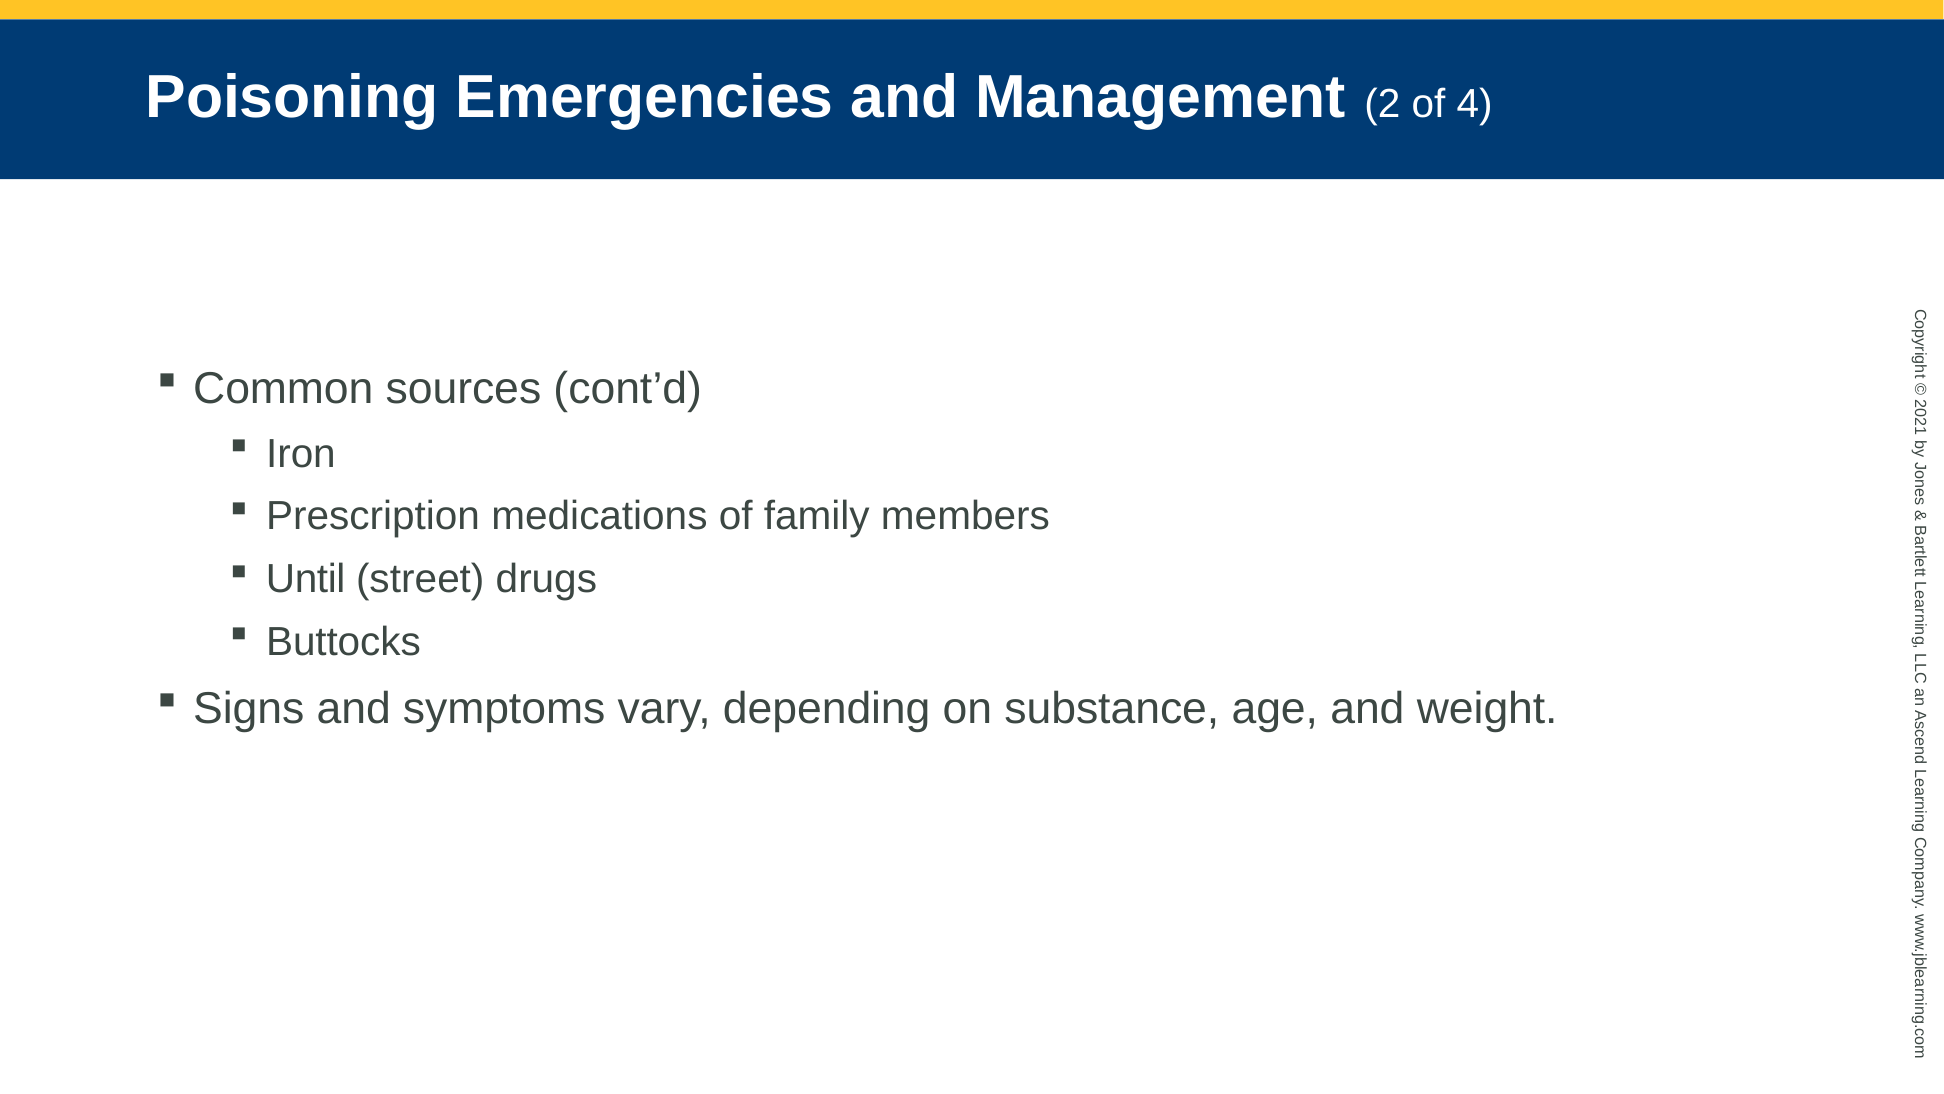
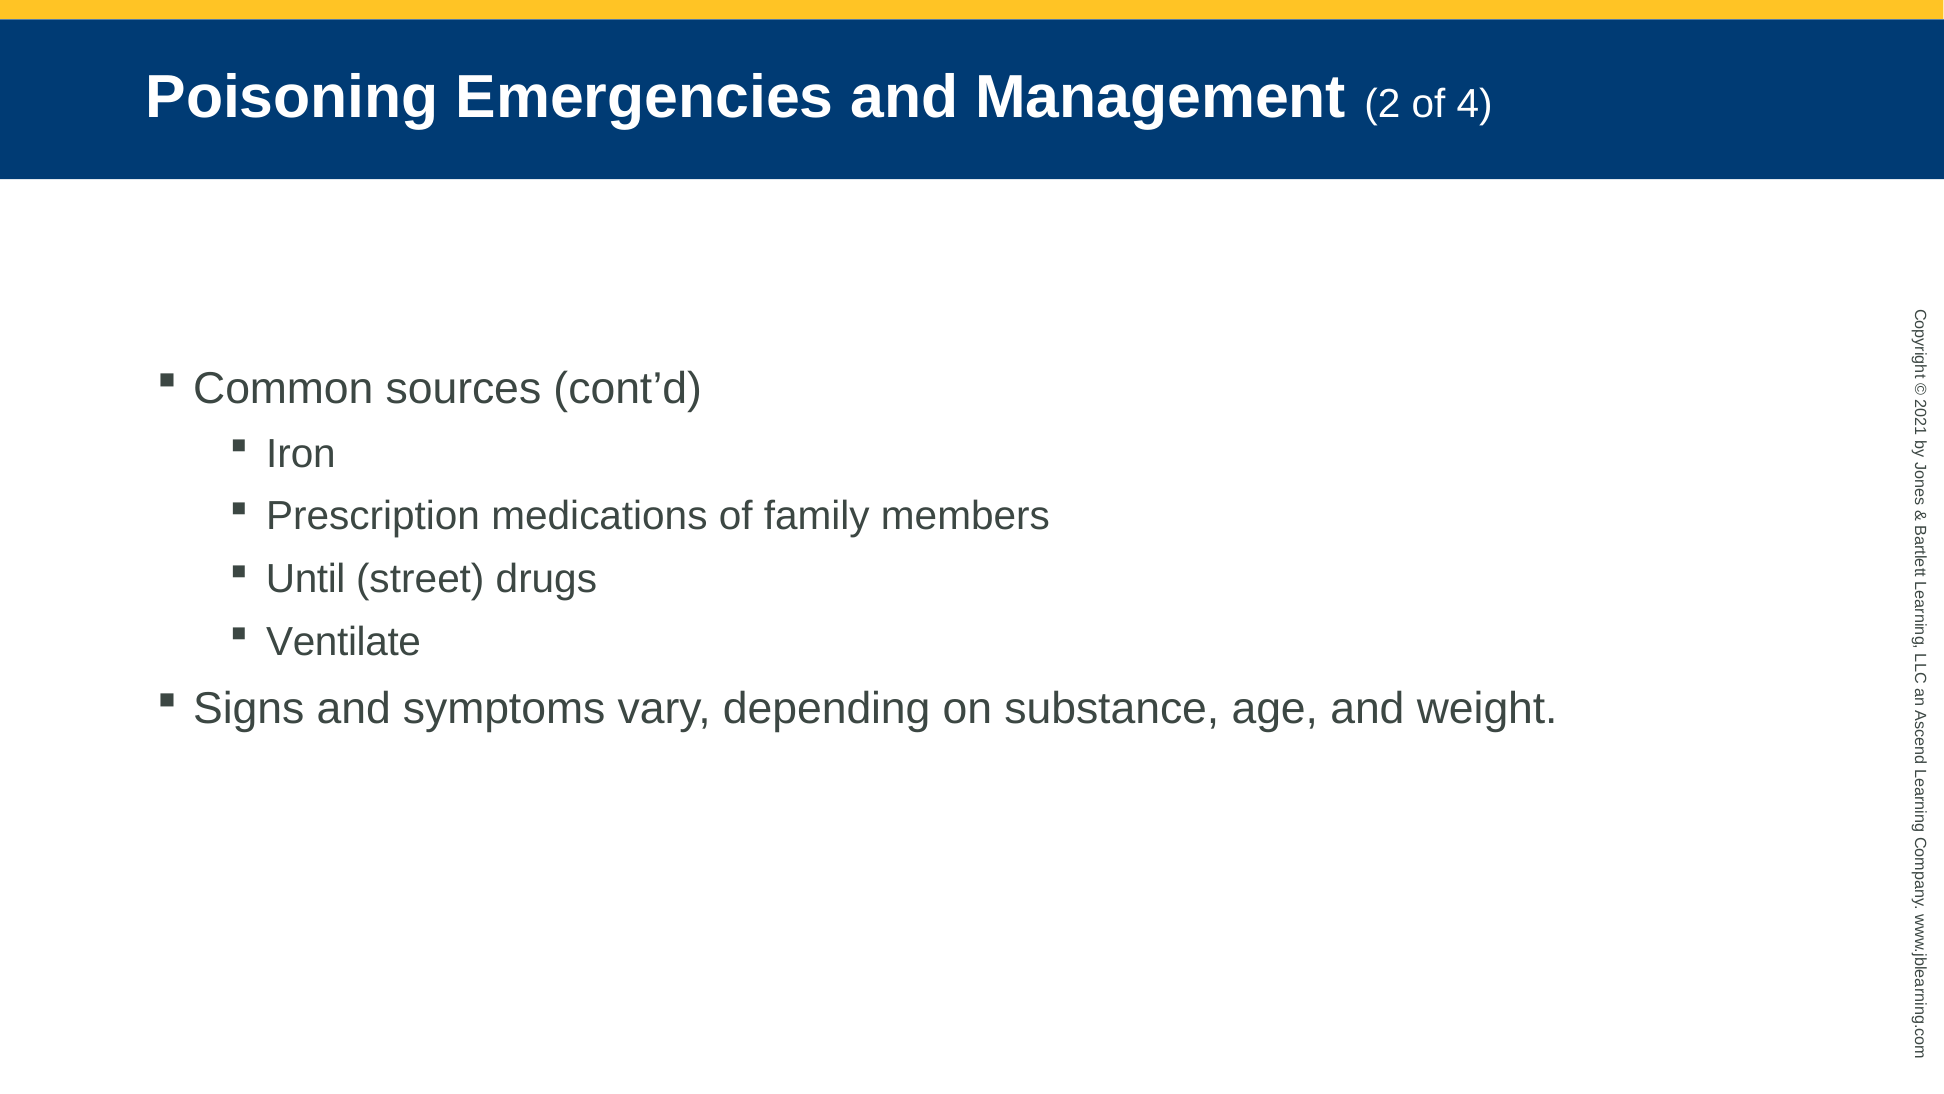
Buttocks: Buttocks -> Ventilate
